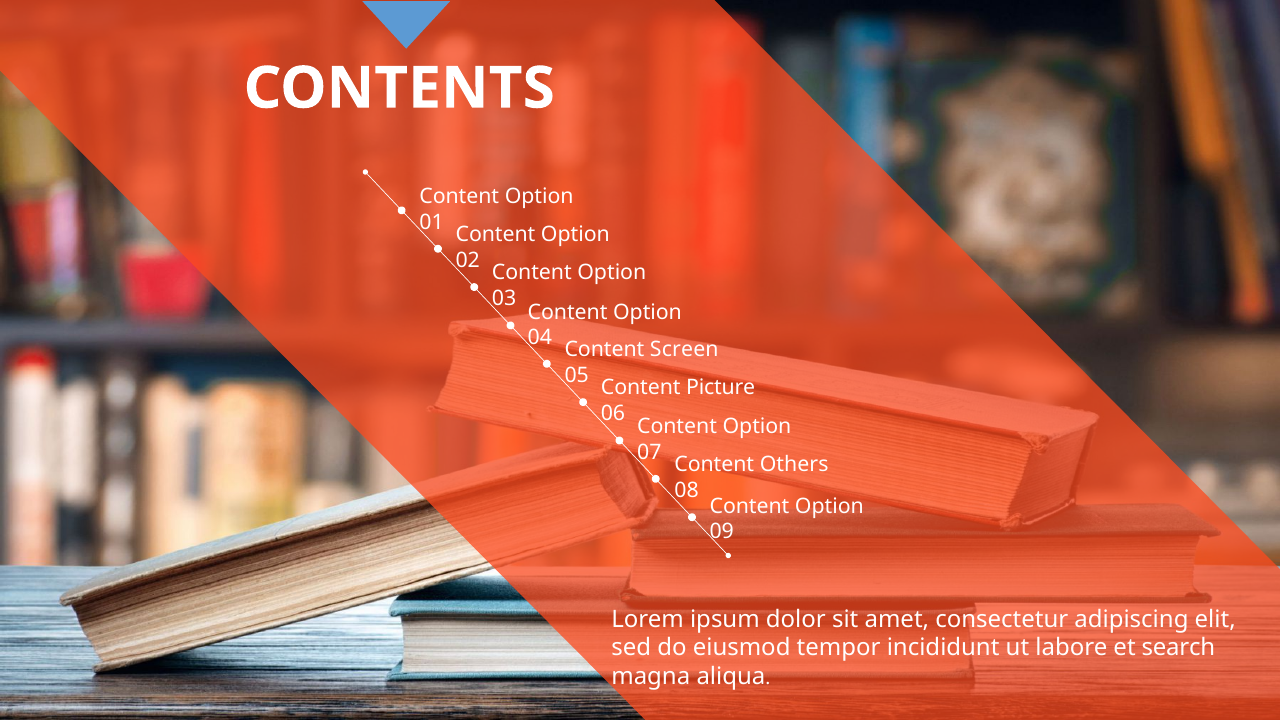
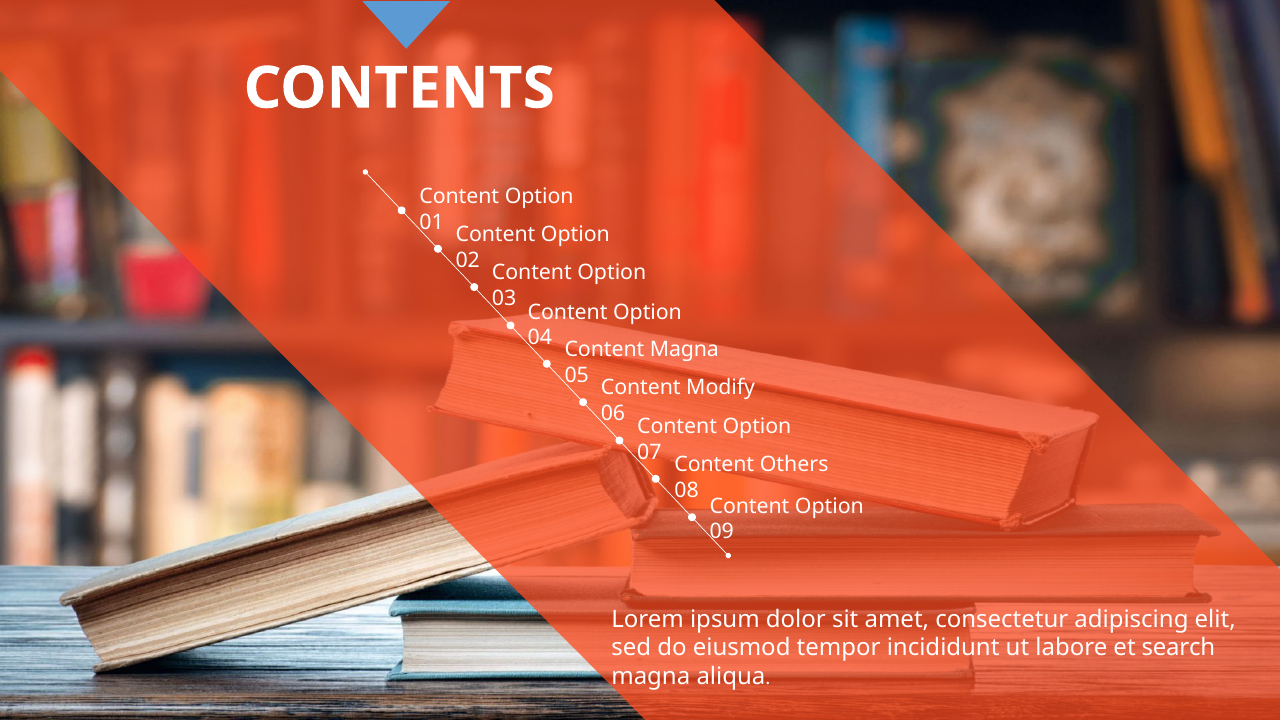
Content Screen: Screen -> Magna
Picture: Picture -> Modify
